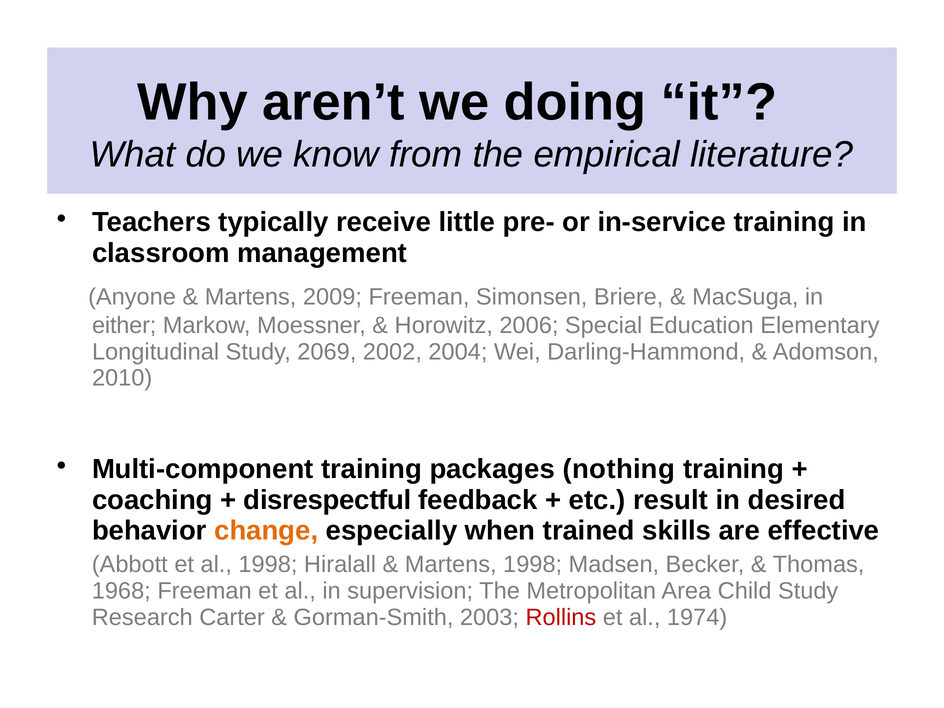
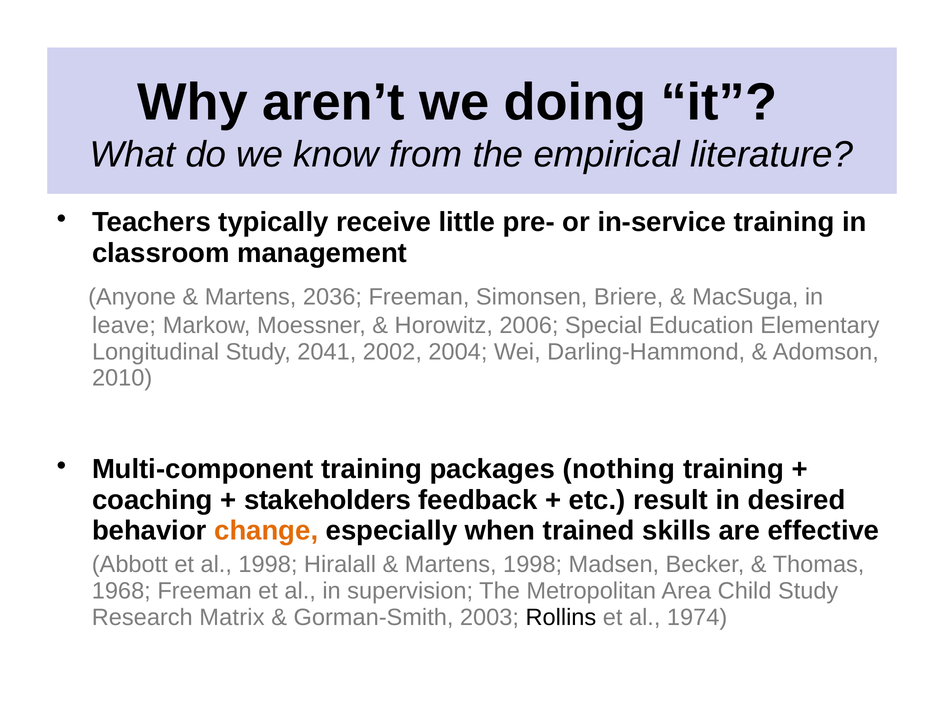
2009: 2009 -> 2036
either: either -> leave
2069: 2069 -> 2041
disrespectful: disrespectful -> stakeholders
Carter: Carter -> Matrix
Rollins colour: red -> black
